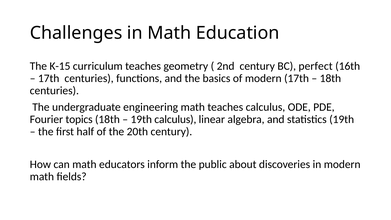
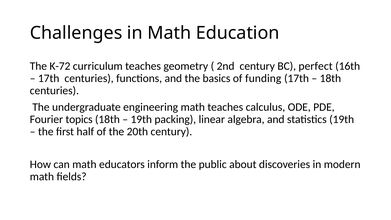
K-15: K-15 -> K-72
of modern: modern -> funding
19th calculus: calculus -> packing
